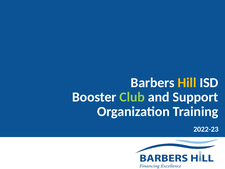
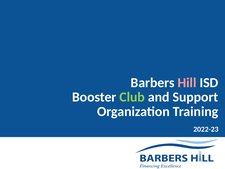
Hill colour: yellow -> pink
